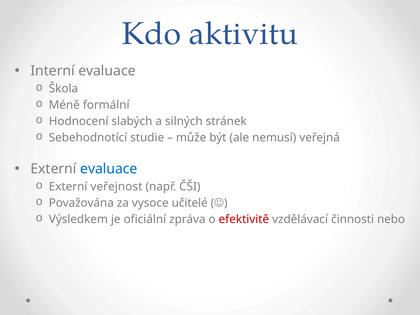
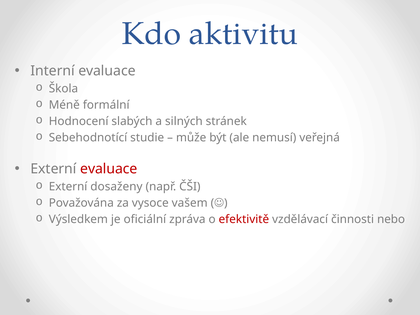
evaluace at (109, 169) colour: blue -> red
veřejnost: veřejnost -> dosaženy
učitelé: učitelé -> vašem
